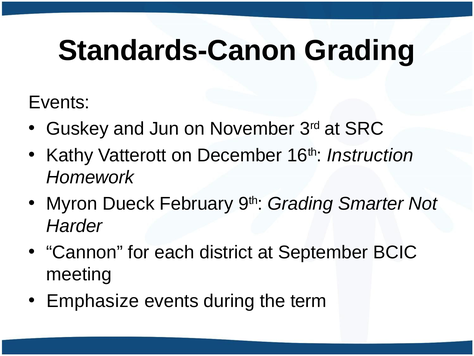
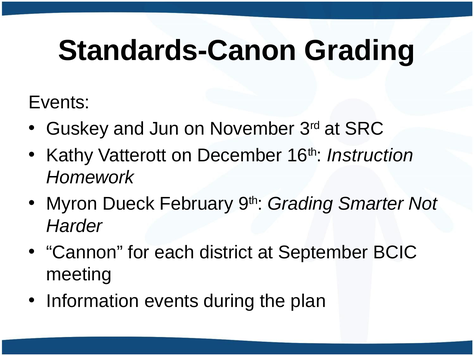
Emphasize: Emphasize -> Information
term: term -> plan
